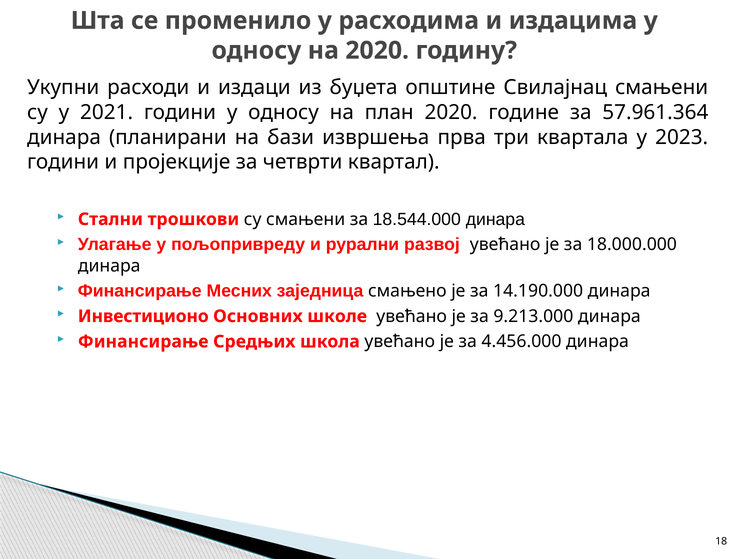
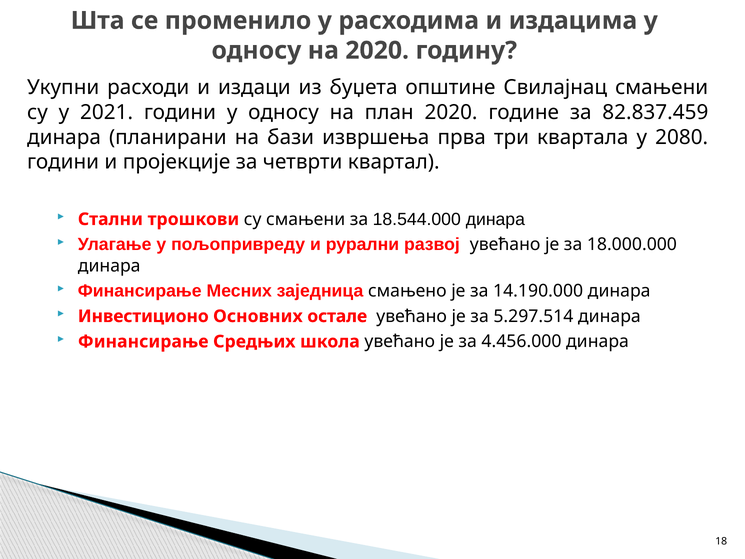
57.961.364: 57.961.364 -> 82.837.459
2023: 2023 -> 2080
школе: школе -> остале
9.213.000: 9.213.000 -> 5.297.514
